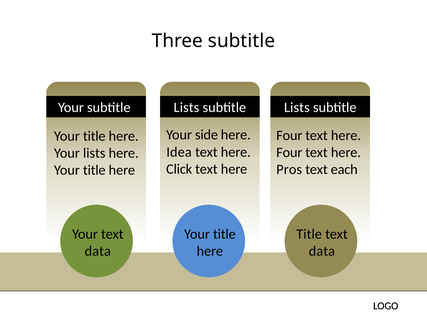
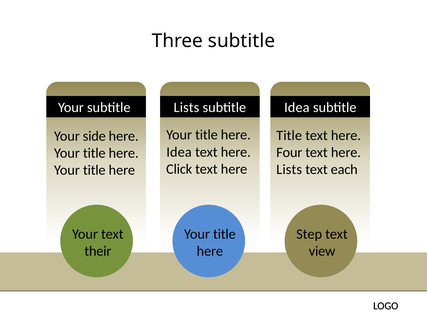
Lists at (297, 108): Lists -> Idea
side at (206, 135): side -> title
Four at (289, 135): Four -> Title
title at (94, 136): title -> side
lists at (94, 153): lists -> title
Pros at (289, 170): Pros -> Lists
Title at (309, 234): Title -> Step
data at (98, 251): data -> their
data at (322, 251): data -> view
